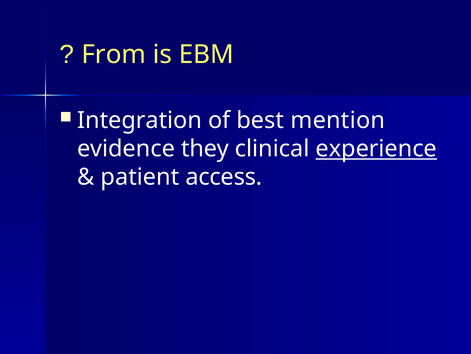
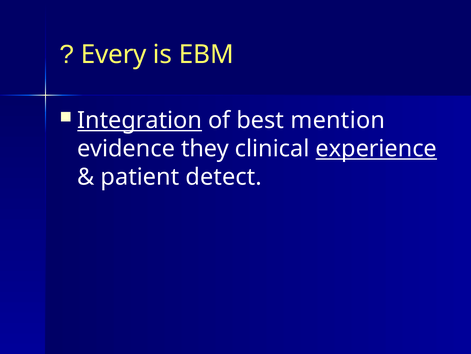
From: From -> Every
Integration underline: none -> present
access: access -> detect
